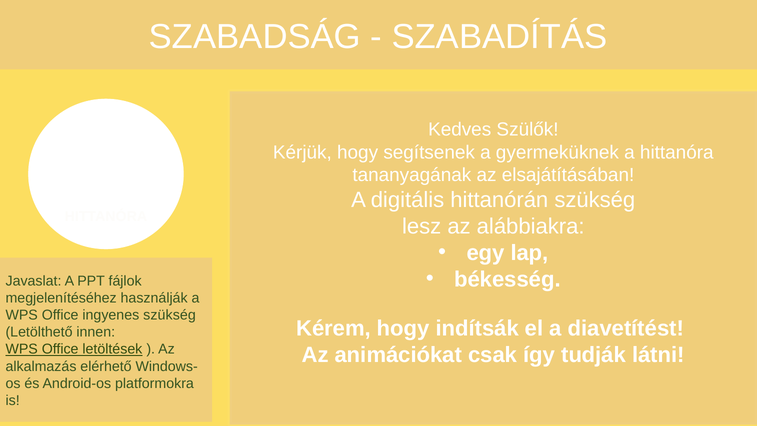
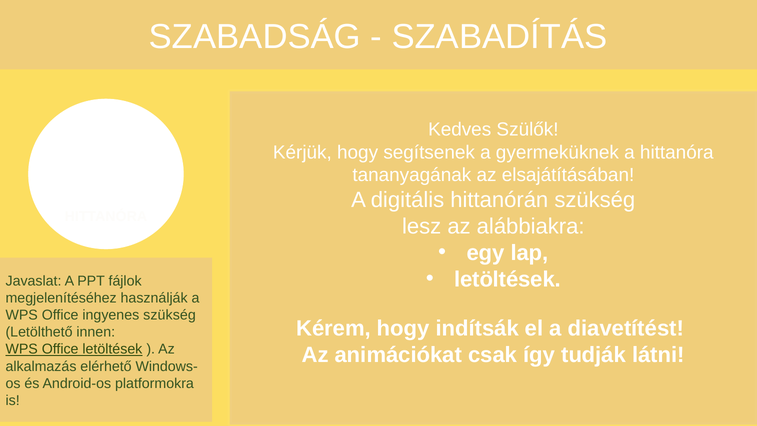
békesség at (508, 279): békesség -> letöltések
